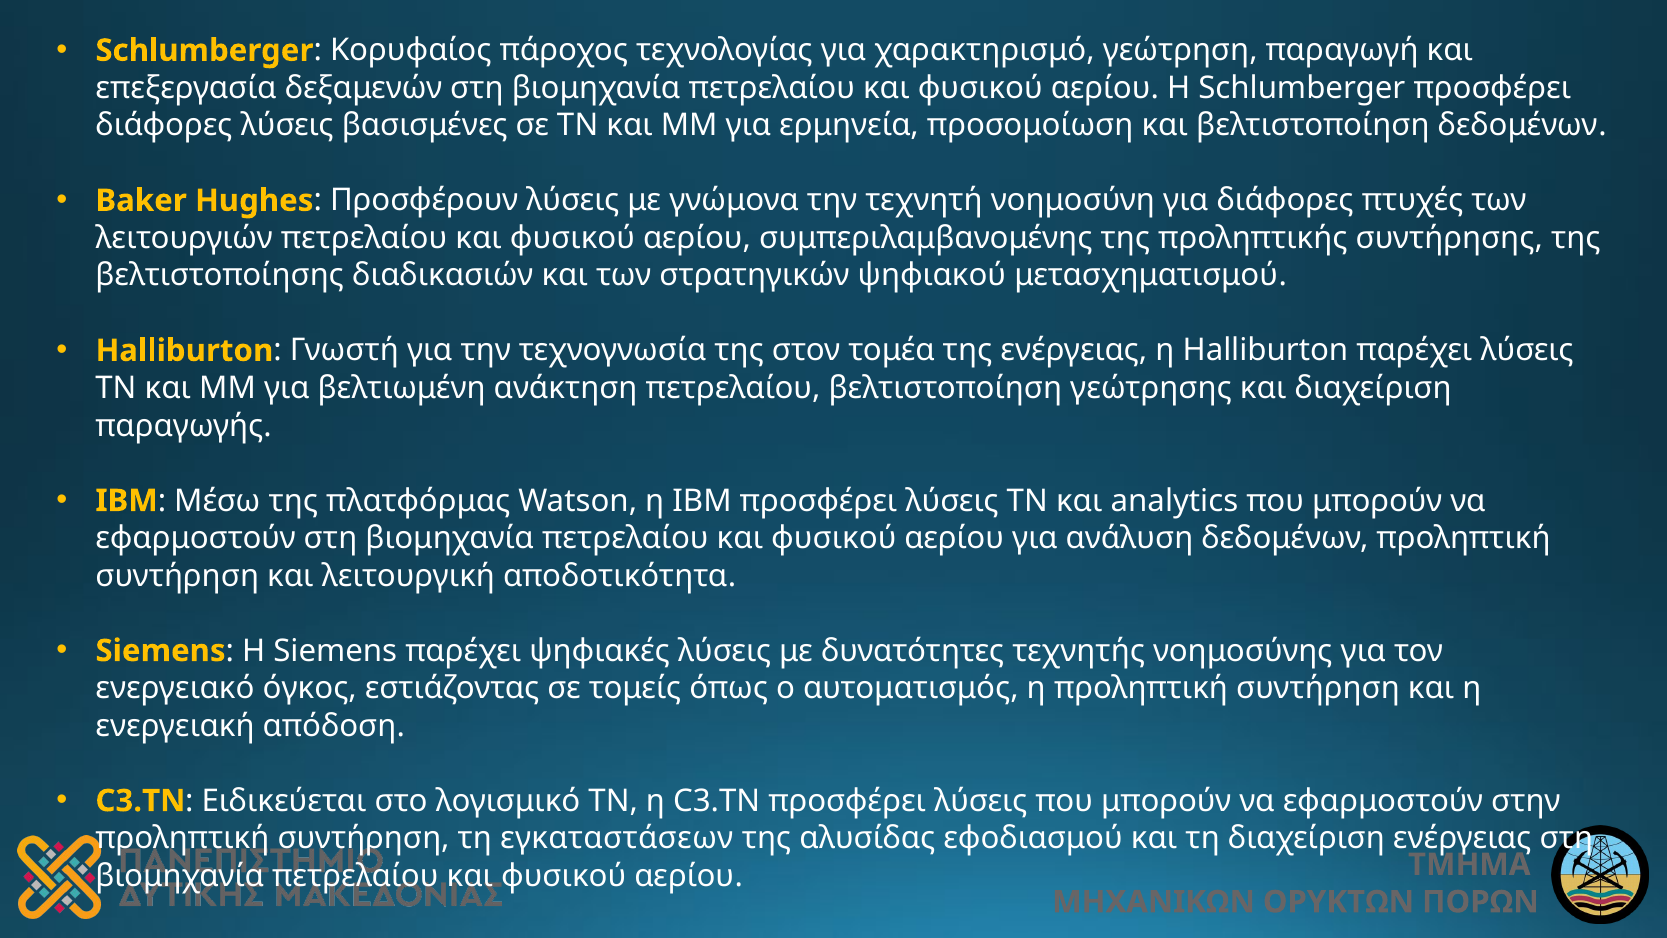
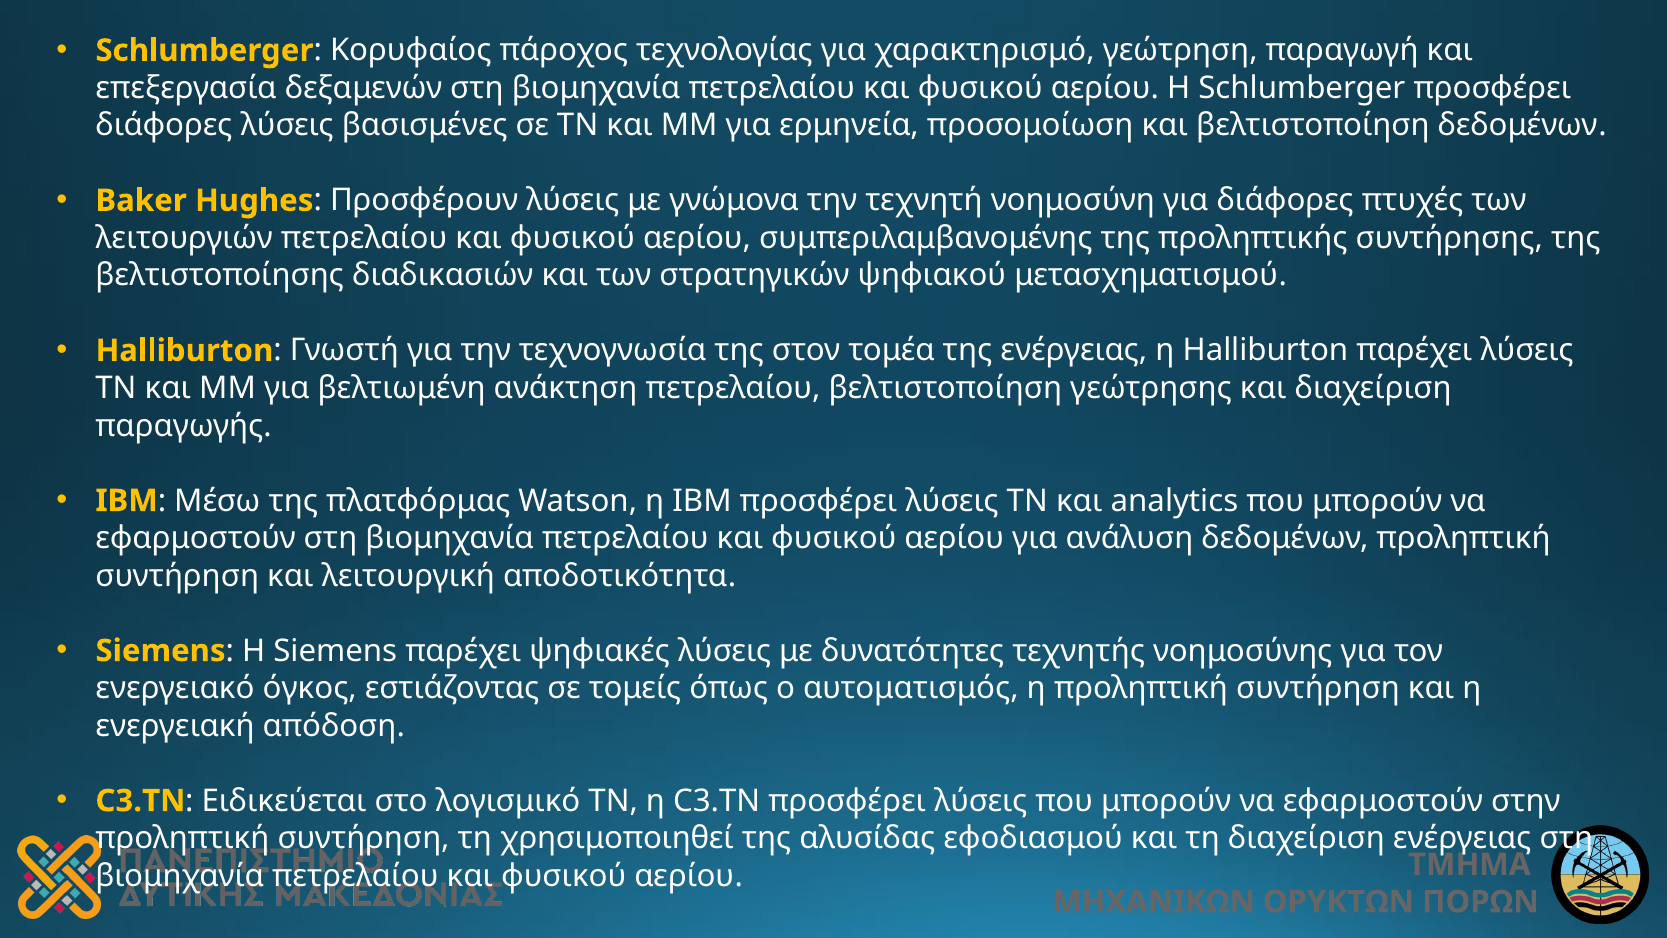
εγκαταστάσεων: εγκαταστάσεων -> χρησιμοποιηθεί
